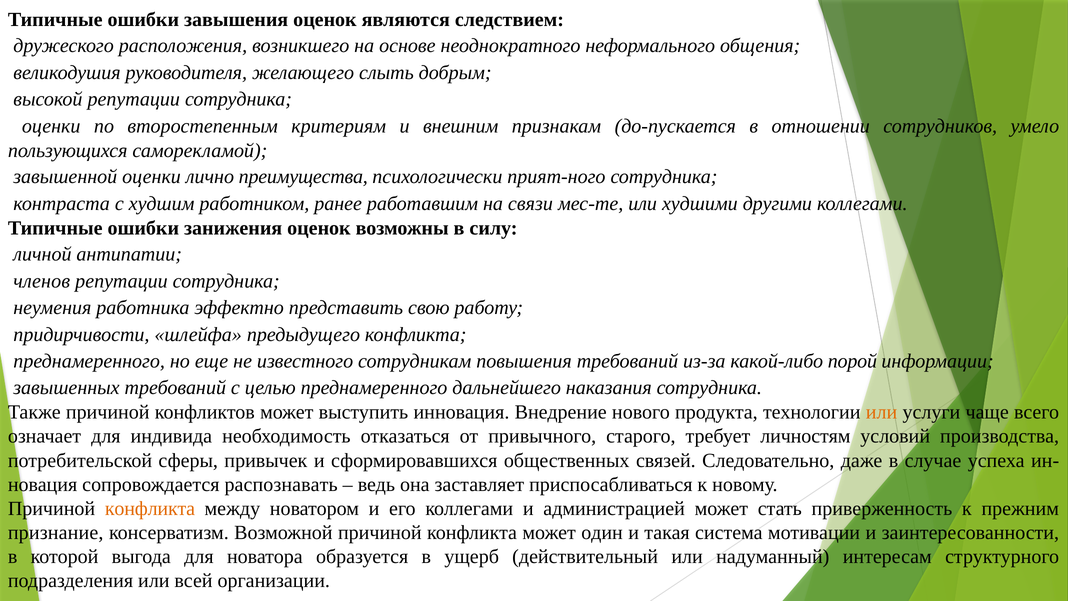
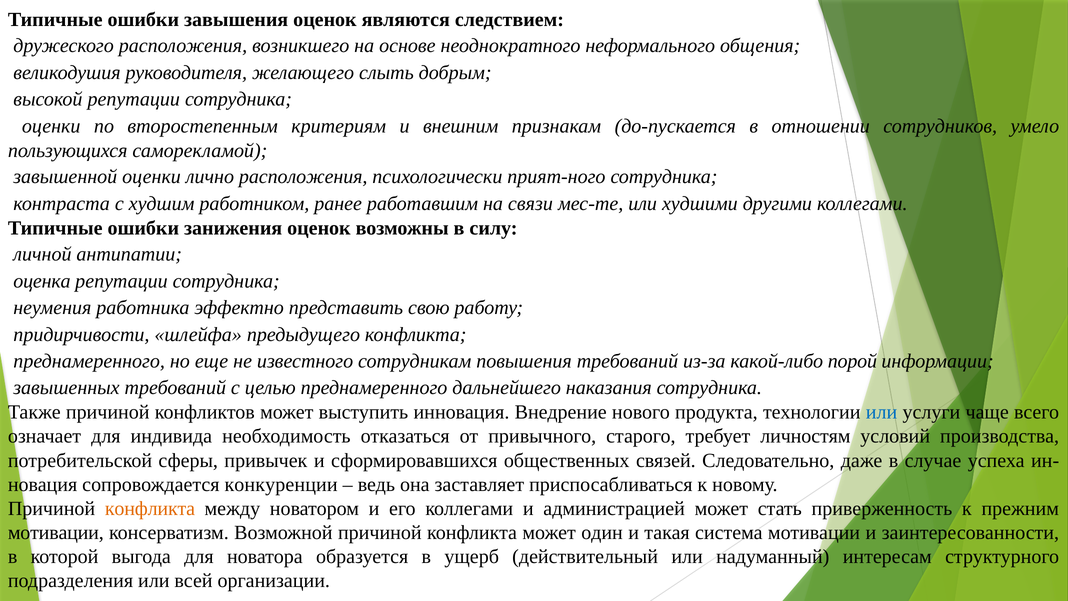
лично преимущества: преимущества -> расположения
членов: членов -> оценка
или at (882, 412) colour: orange -> blue
распознавать: распознавать -> конкуренции
признание at (56, 532): признание -> мотивации
